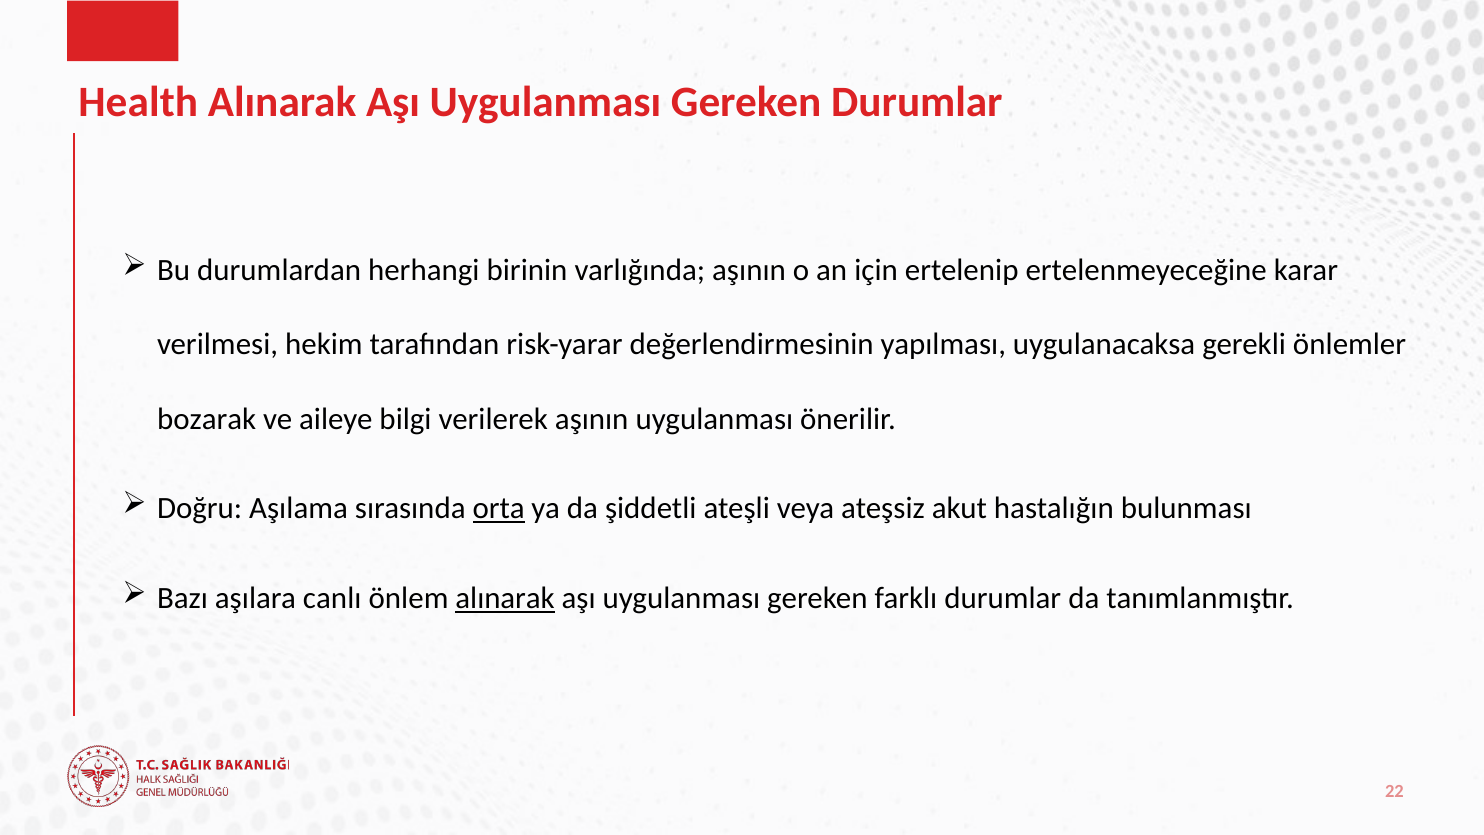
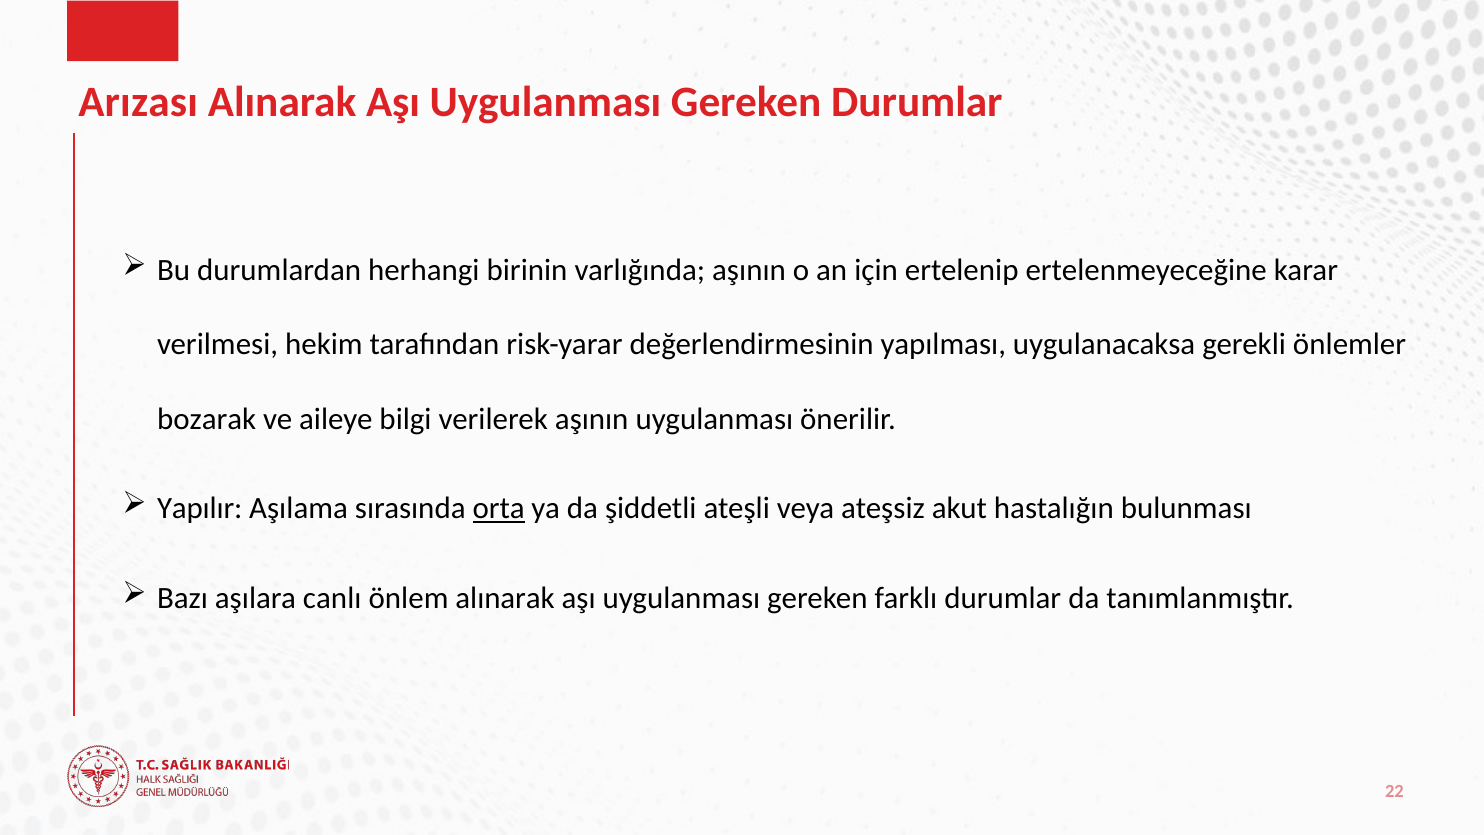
Health: Health -> Arızası
Doğru: Doğru -> Yapılır
alınarak at (505, 598) underline: present -> none
